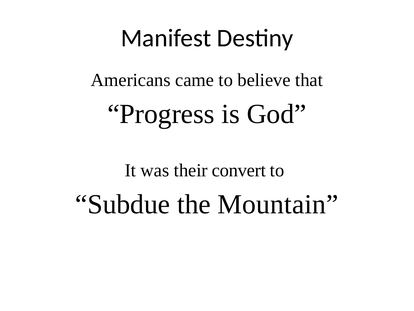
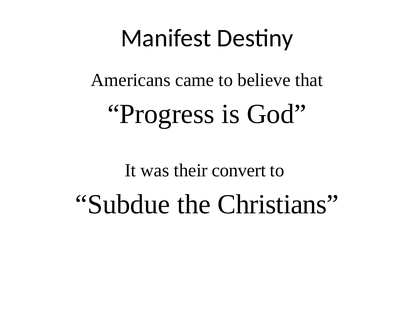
Mountain: Mountain -> Christians
